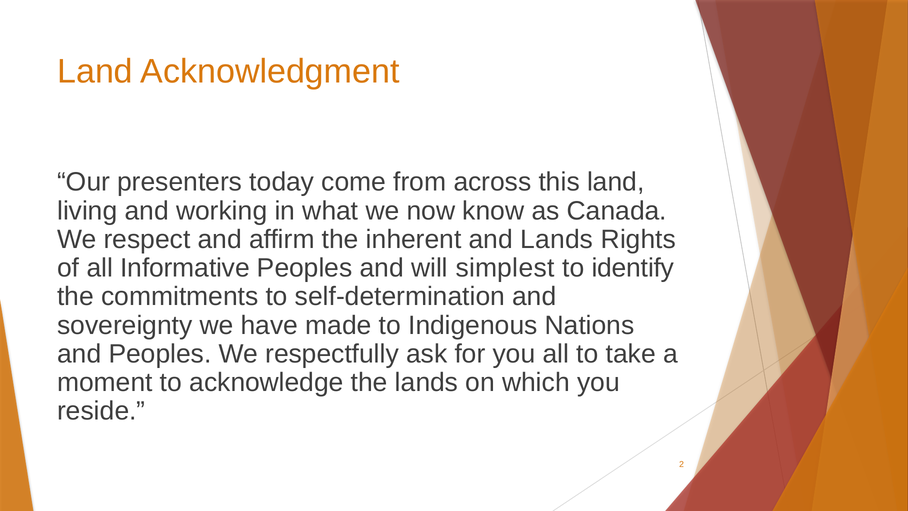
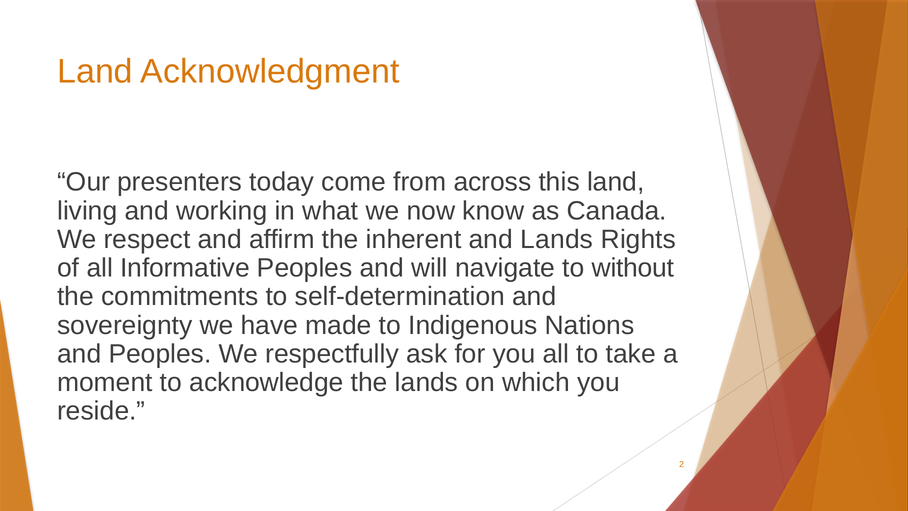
simplest: simplest -> navigate
identify: identify -> without
